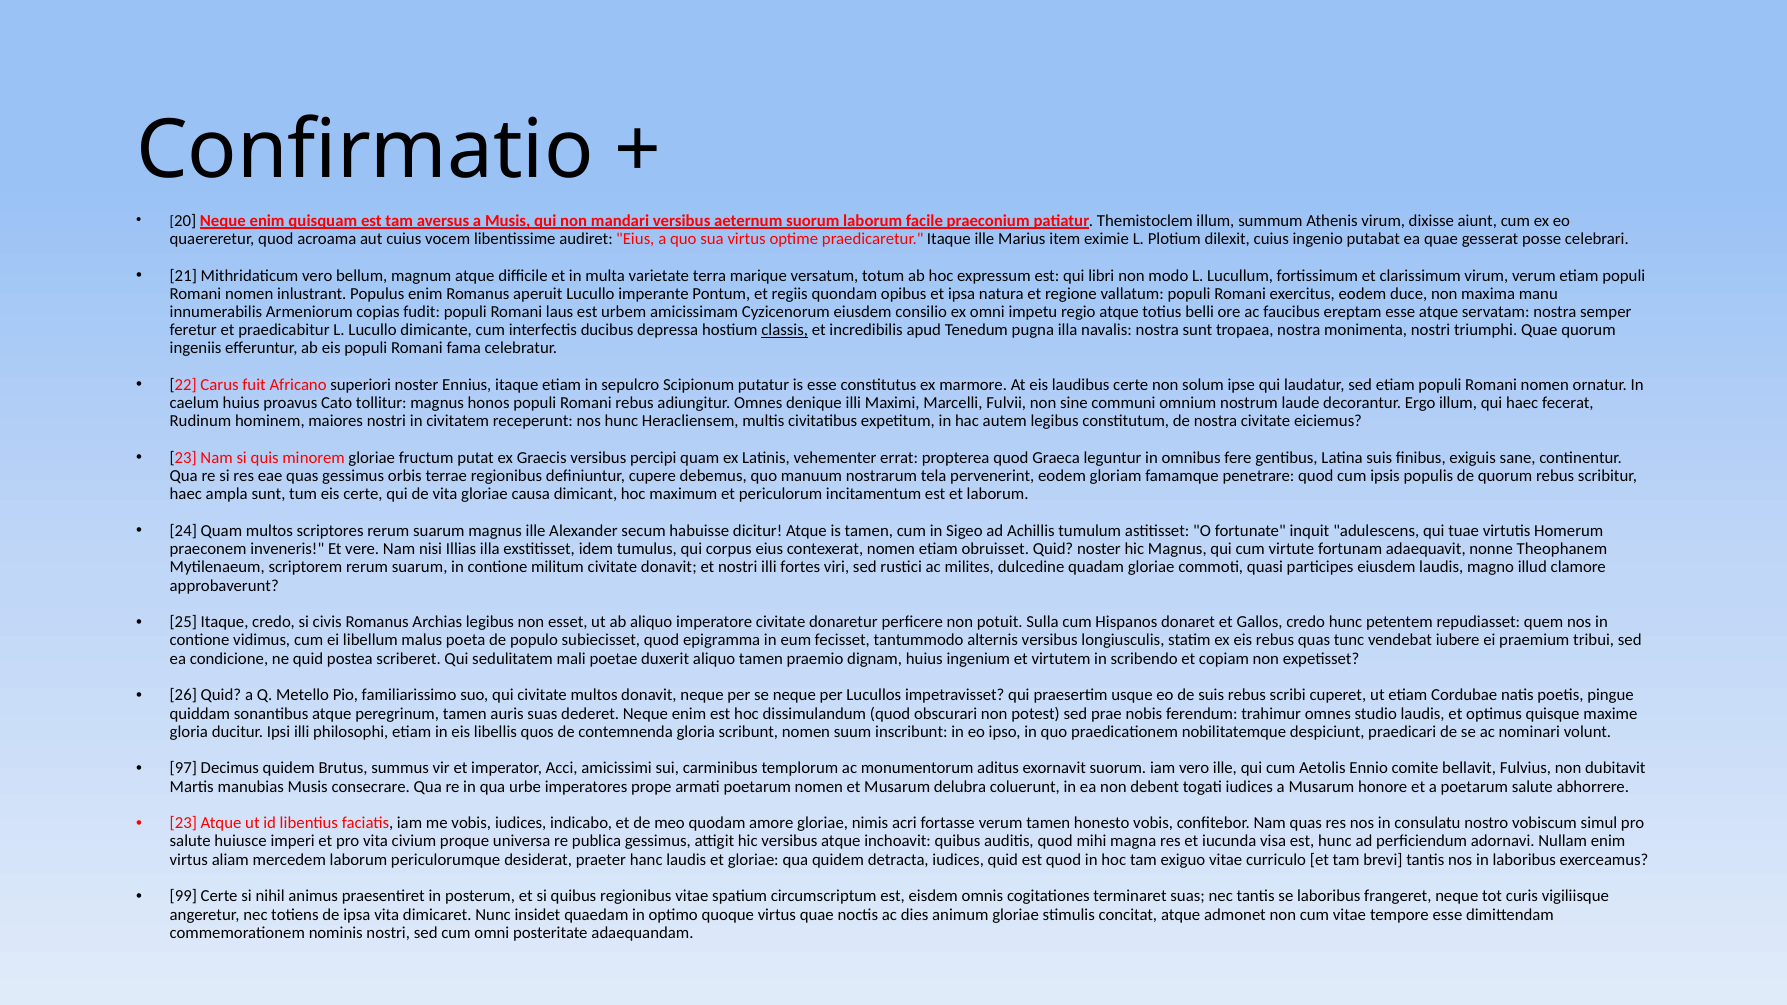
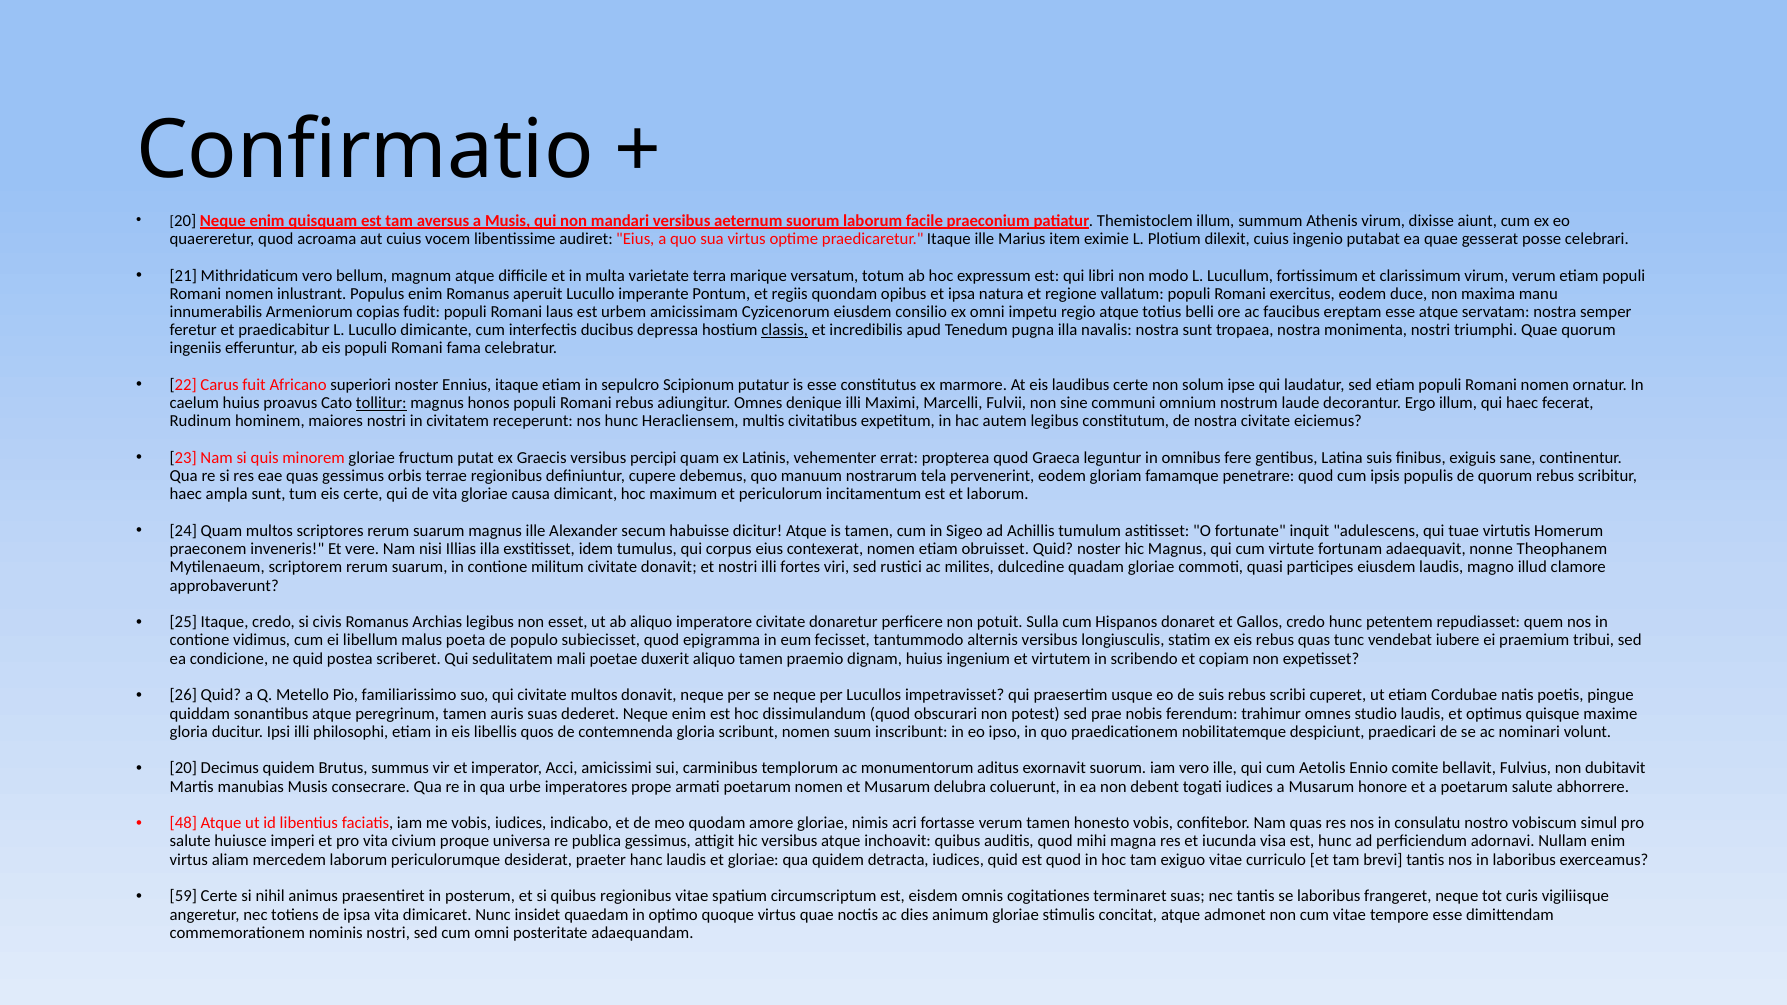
tollitur underline: none -> present
97 at (183, 769): 97 -> 20
23 at (183, 823): 23 -> 48
99: 99 -> 59
